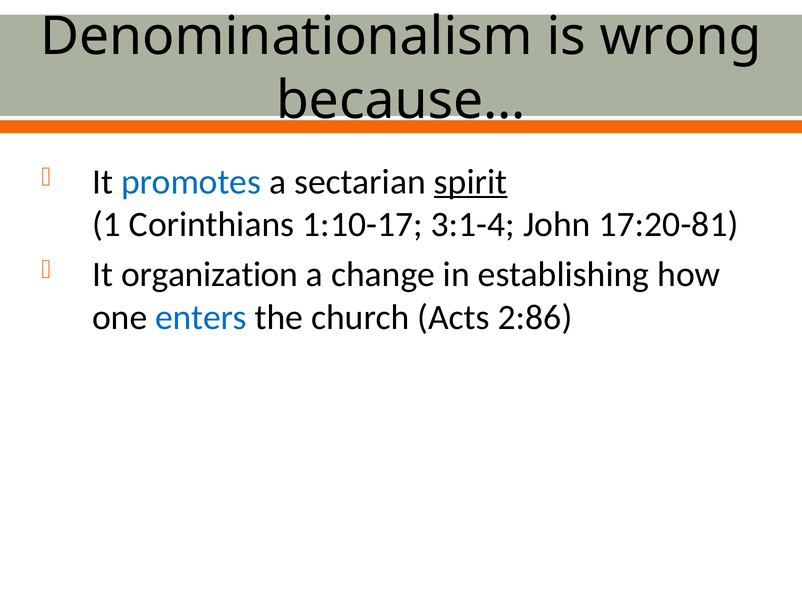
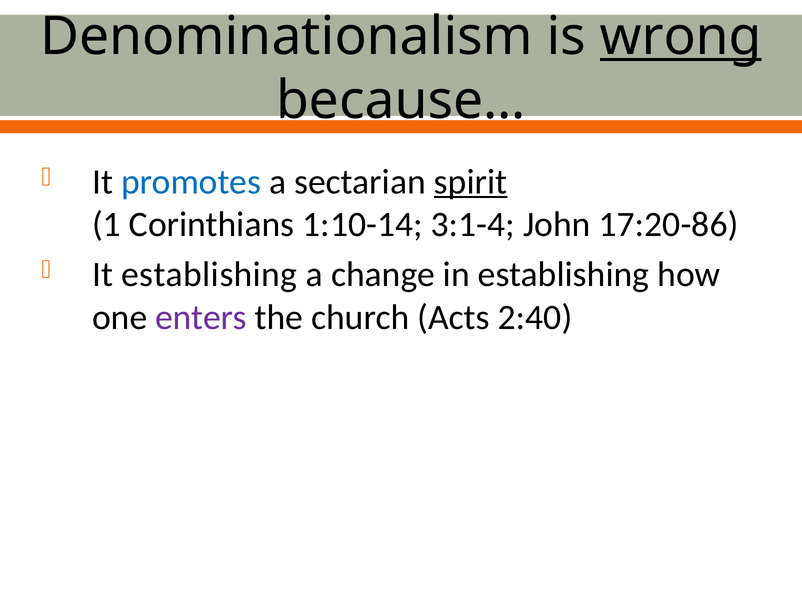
wrong underline: none -> present
1:10-17: 1:10-17 -> 1:10-14
17:20-81: 17:20-81 -> 17:20-86
It organization: organization -> establishing
enters colour: blue -> purple
2:86: 2:86 -> 2:40
